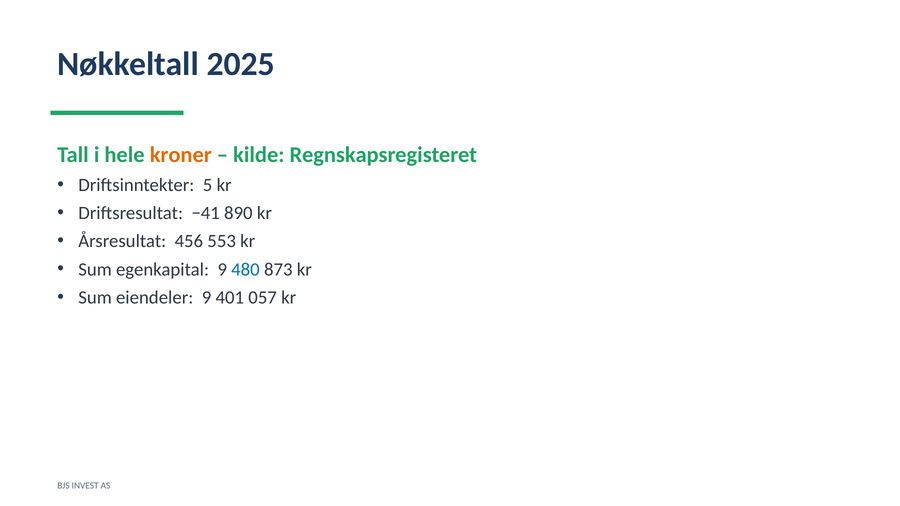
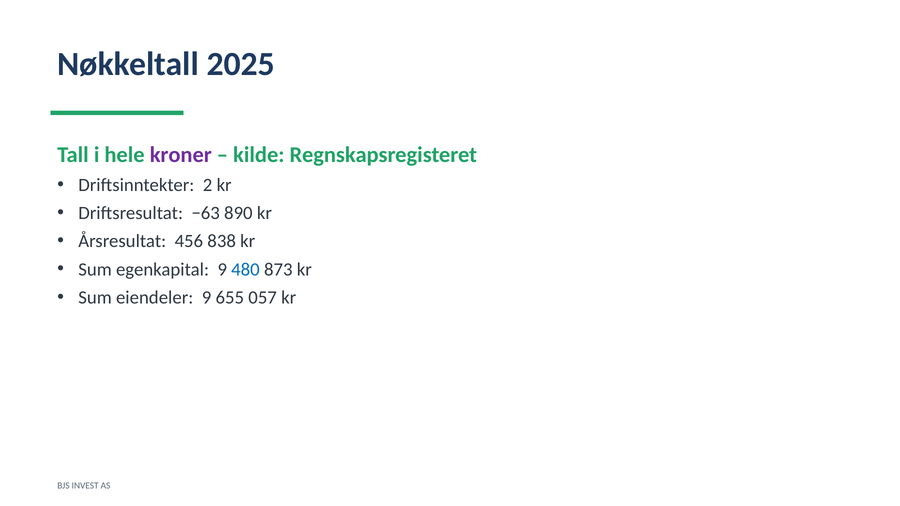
kroner colour: orange -> purple
5: 5 -> 2
−41: −41 -> −63
553: 553 -> 838
401: 401 -> 655
